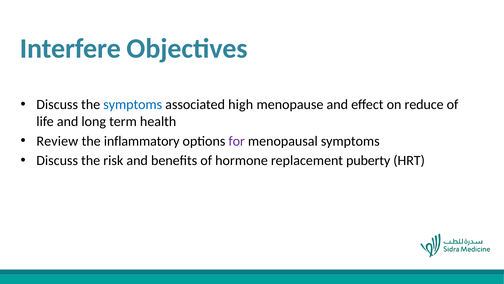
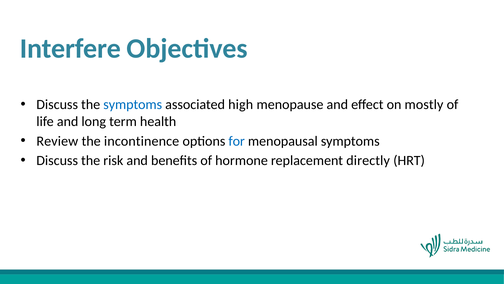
reduce: reduce -> mostly
inflammatory: inflammatory -> incontinence
for colour: purple -> blue
puberty: puberty -> directly
